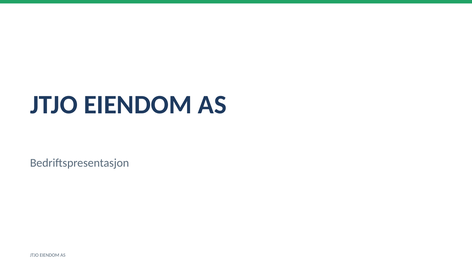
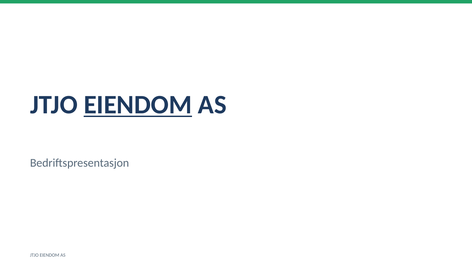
EIENDOM at (138, 105) underline: none -> present
